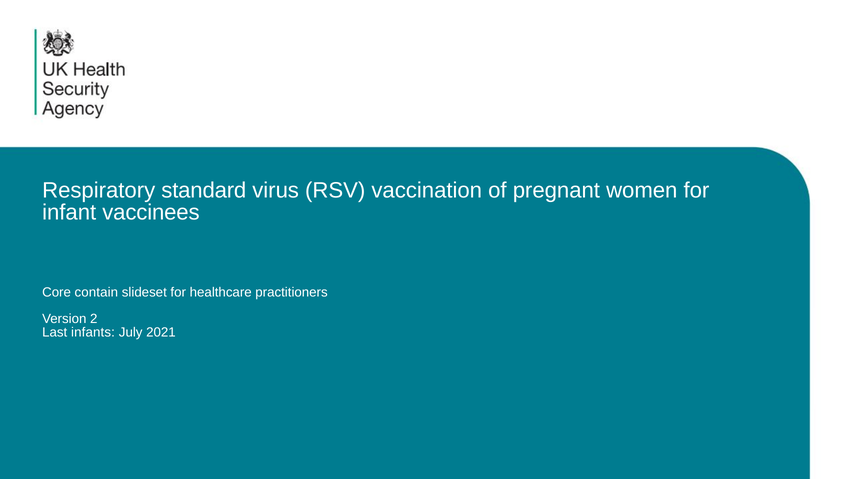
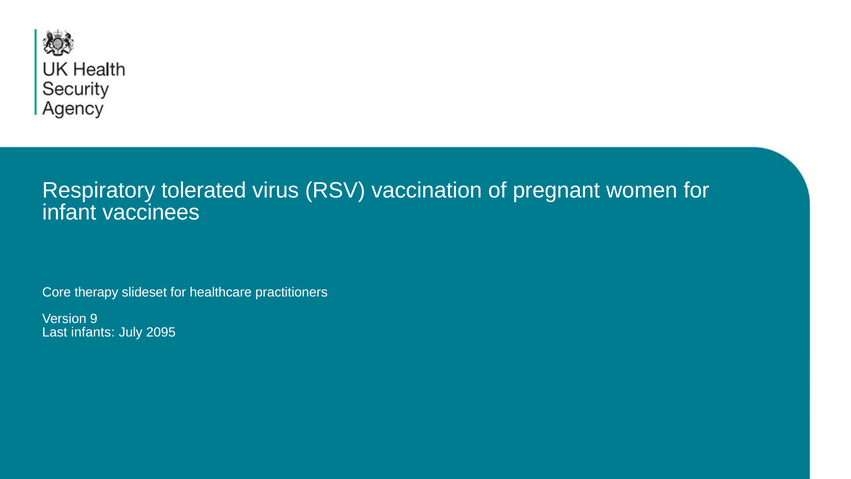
standard: standard -> tolerated
contain: contain -> therapy
2: 2 -> 9
2021: 2021 -> 2095
